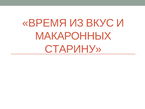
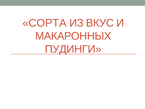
ВРЕМЯ: ВРЕМЯ -> СОРТА
СТАРИНУ: СТАРИНУ -> ПУДИНГИ
